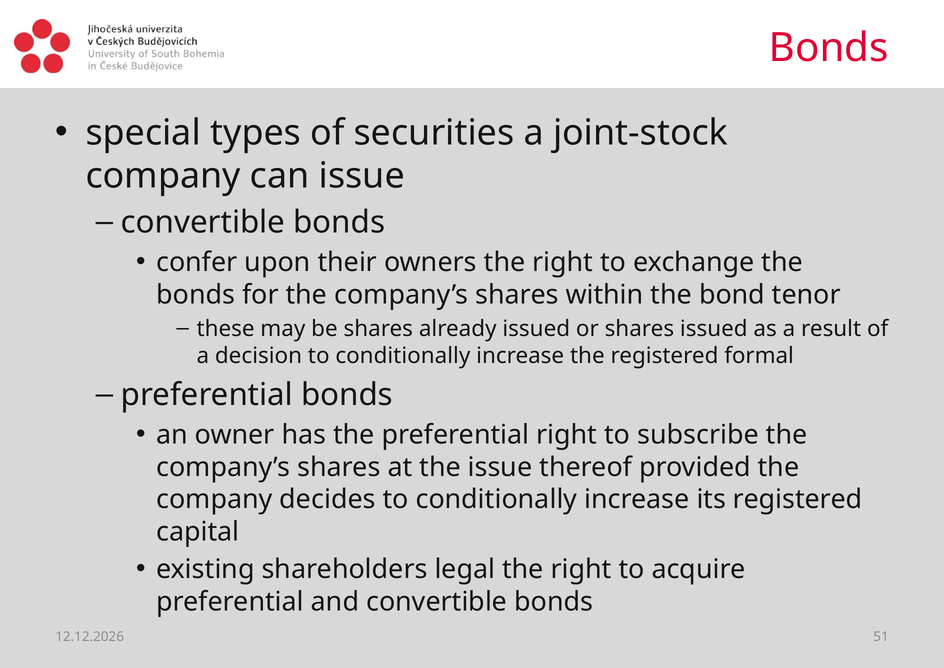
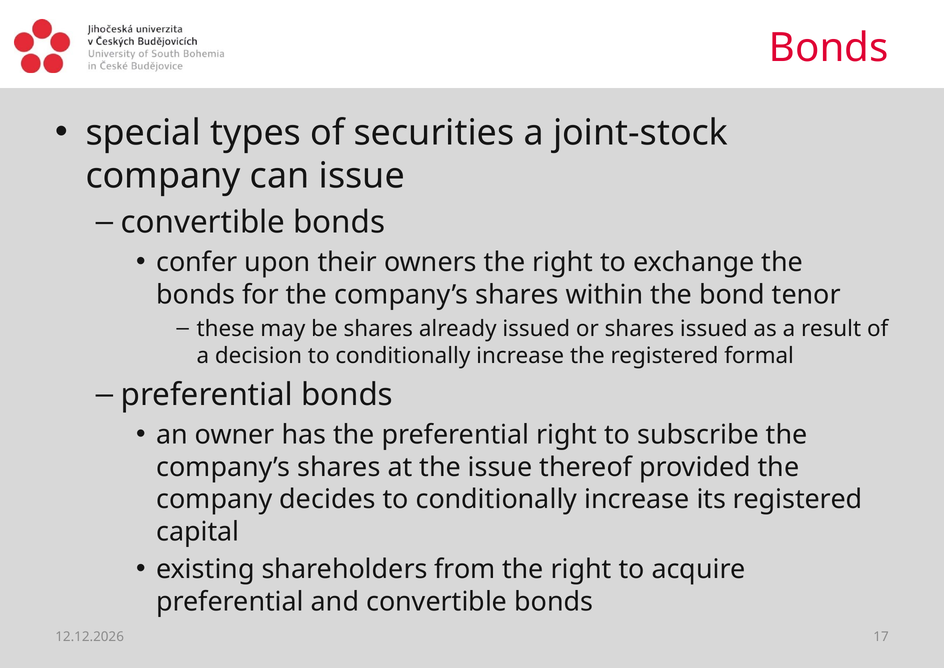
legal: legal -> from
51: 51 -> 17
